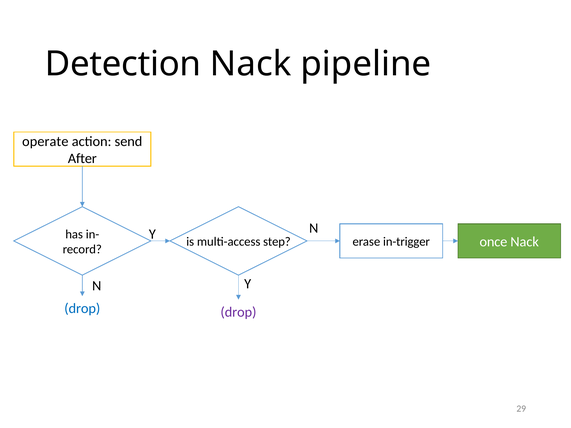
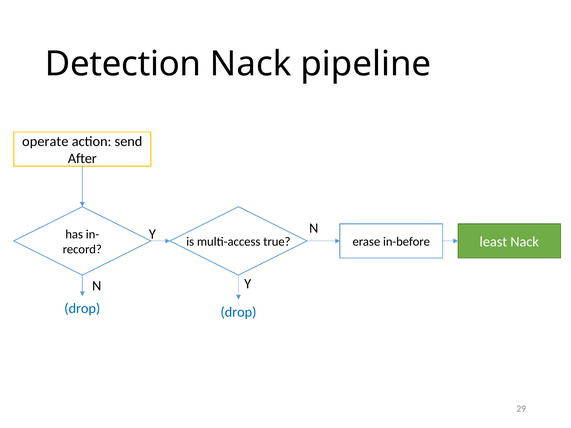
once: once -> least
step: step -> true
in-trigger: in-trigger -> in-before
drop at (238, 312) colour: purple -> blue
